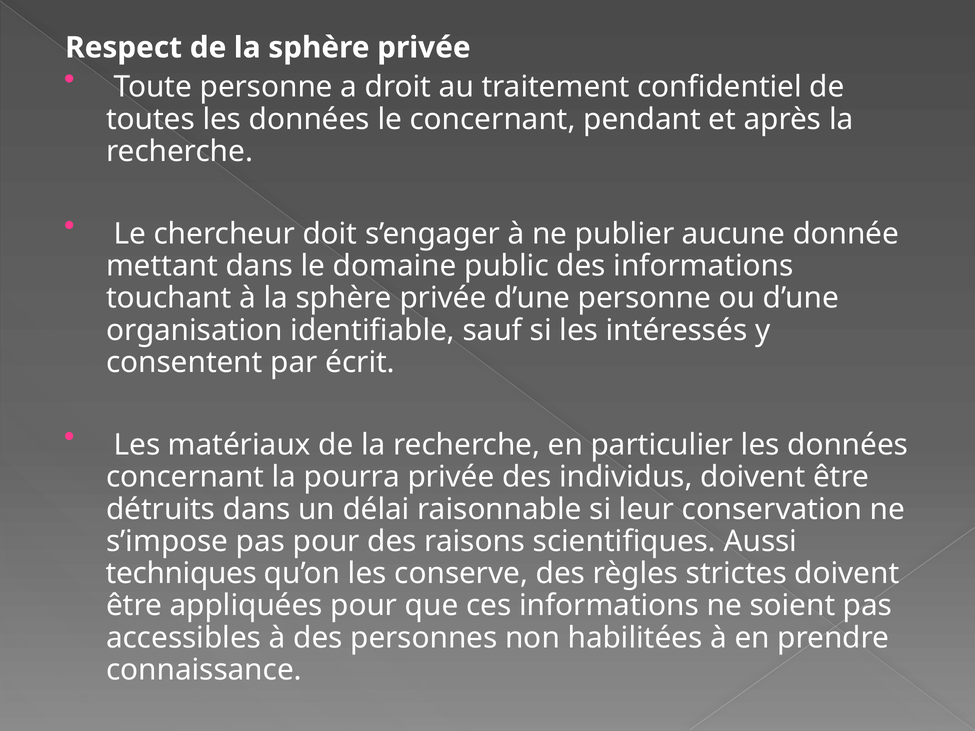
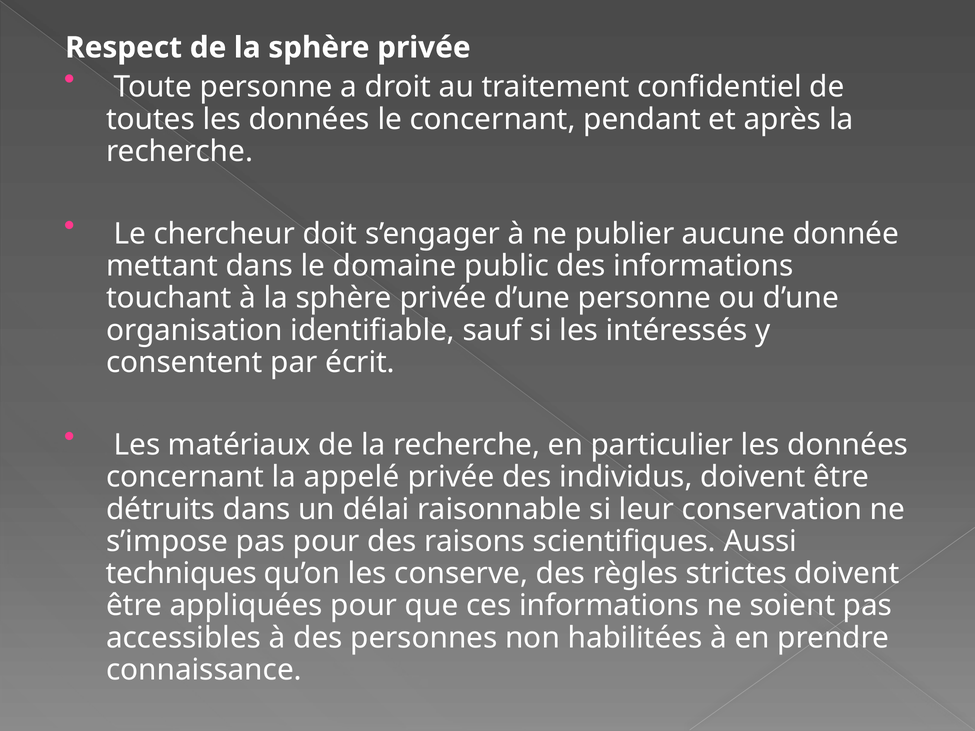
pourra: pourra -> appelé
